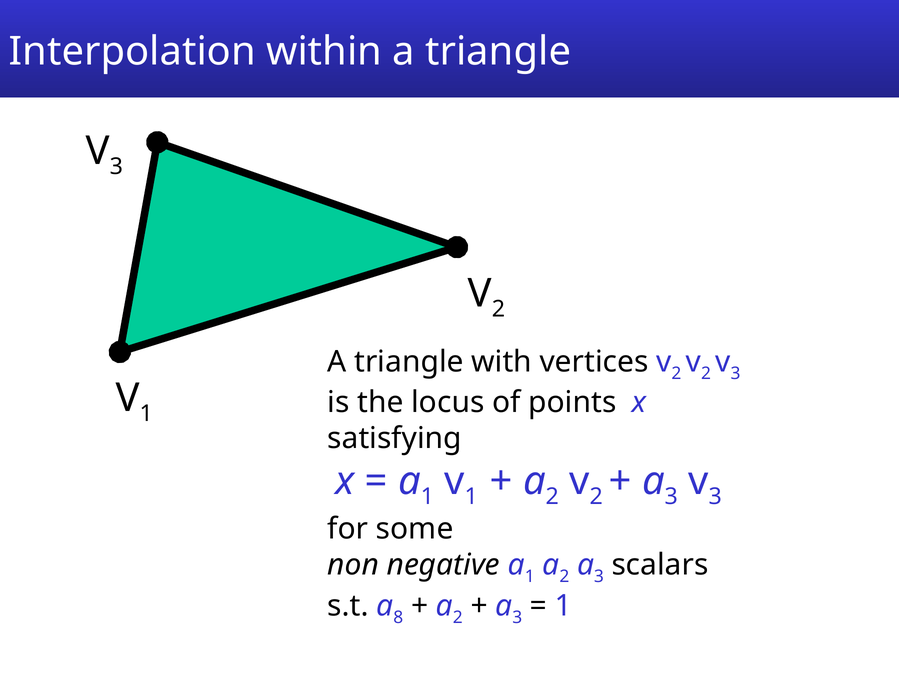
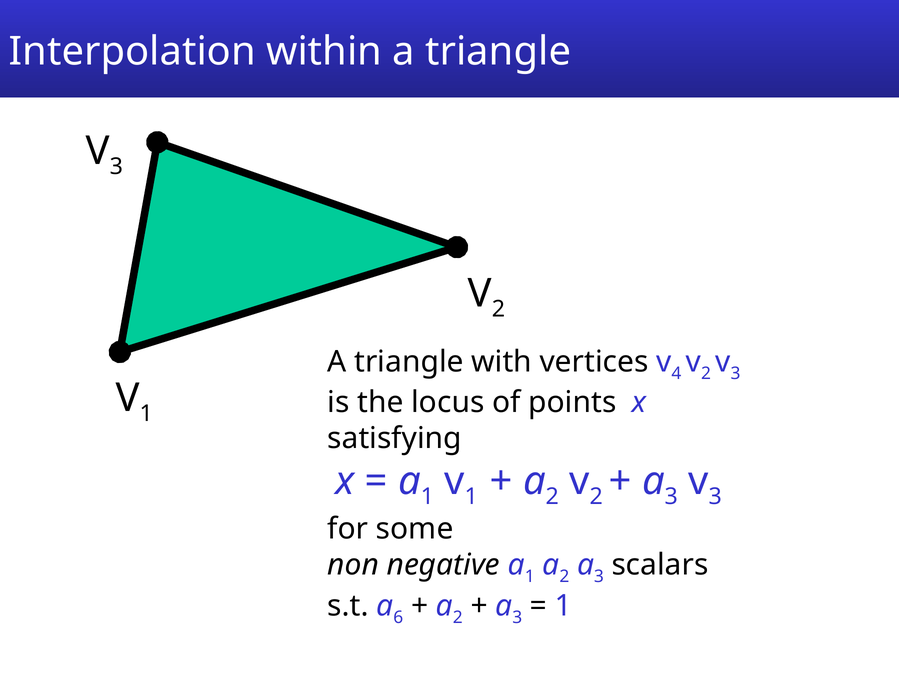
2 at (676, 373): 2 -> 4
8: 8 -> 6
